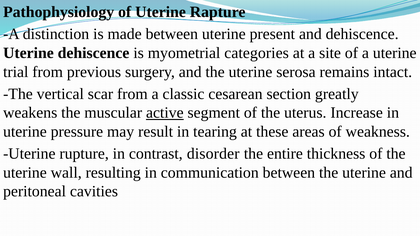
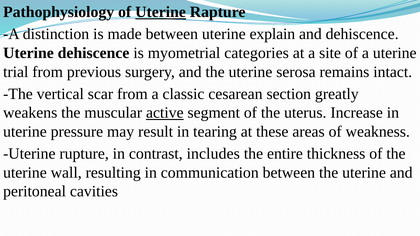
Uterine at (161, 12) underline: none -> present
present: present -> explain
disorder: disorder -> includes
